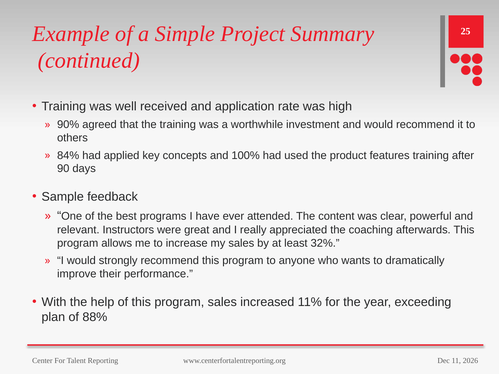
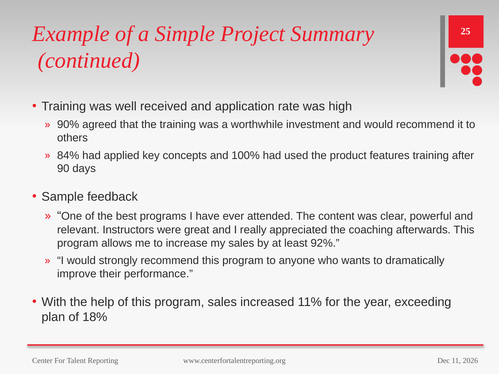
32%: 32% -> 92%
88%: 88% -> 18%
